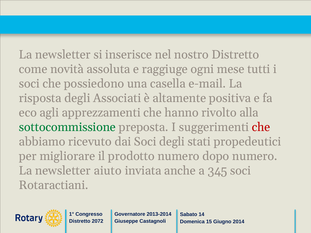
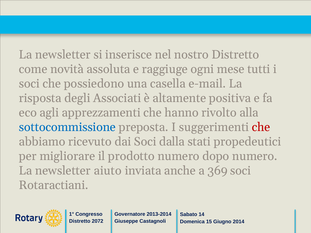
sottocommissione colour: green -> blue
Soci degli: degli -> dalla
345: 345 -> 369
